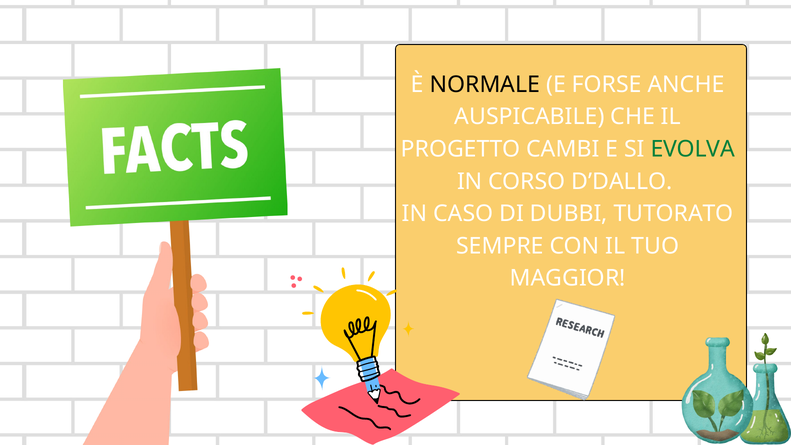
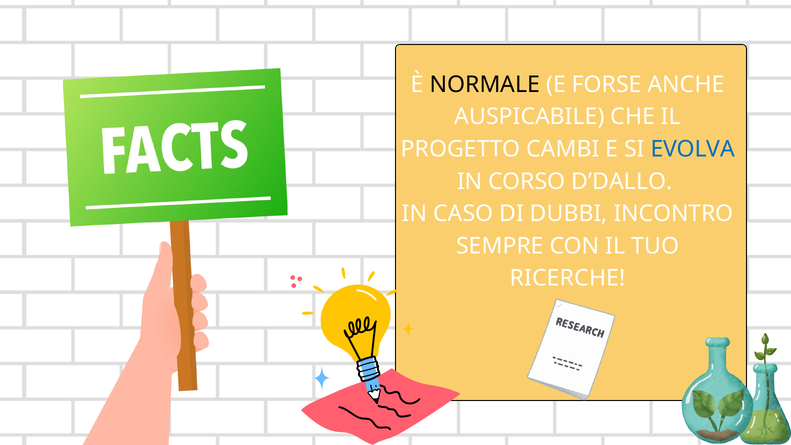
EVOLVA colour: green -> blue
TUTORATO: TUTORATO -> INCONTRO
MAGGIOR: MAGGIOR -> RICERCHE
